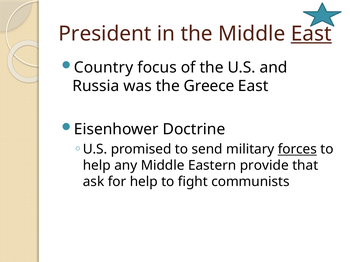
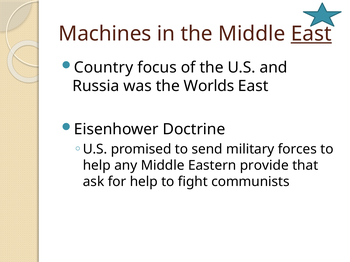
President: President -> Machines
Greece: Greece -> Worlds
forces underline: present -> none
